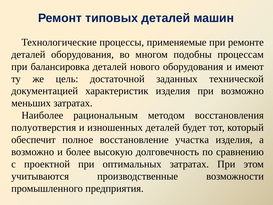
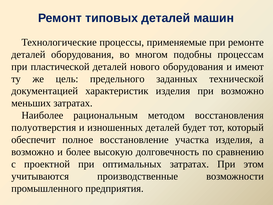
балансировка: балансировка -> пластической
достаточной: достаточной -> предельного
